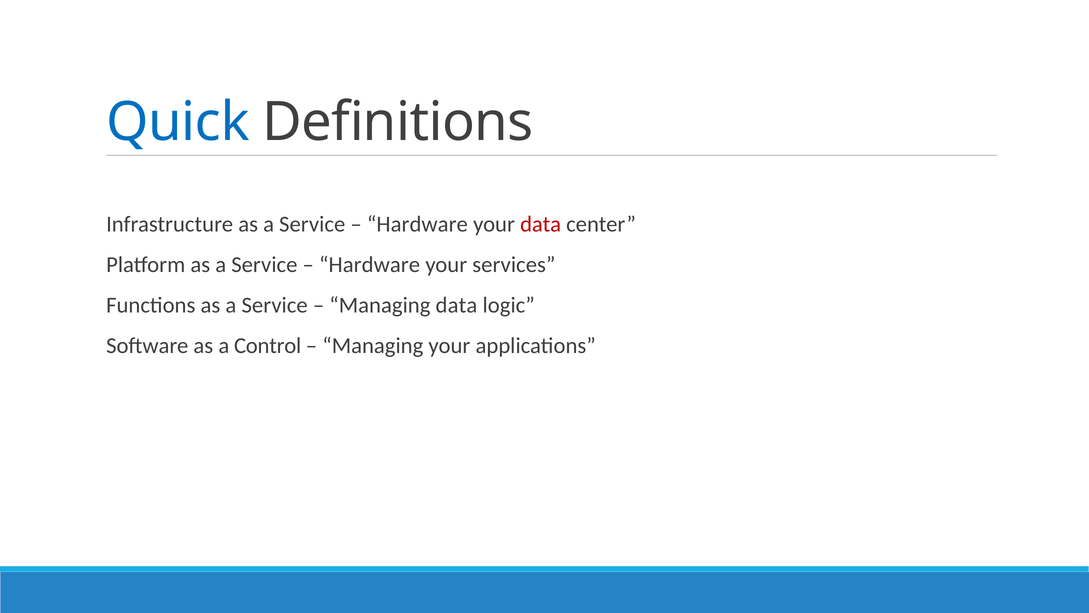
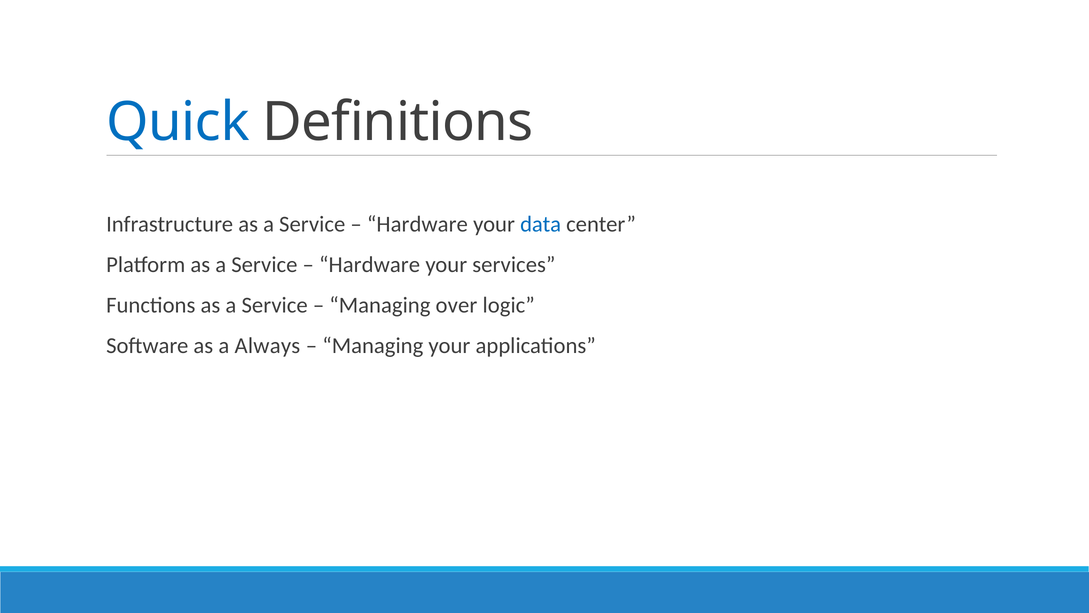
data at (541, 224) colour: red -> blue
Managing data: data -> over
Control: Control -> Always
